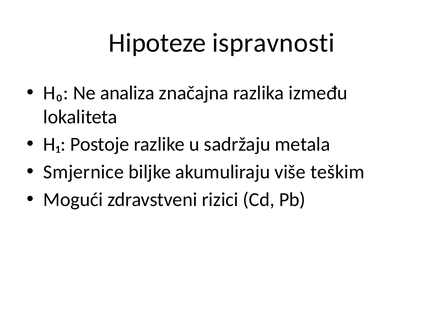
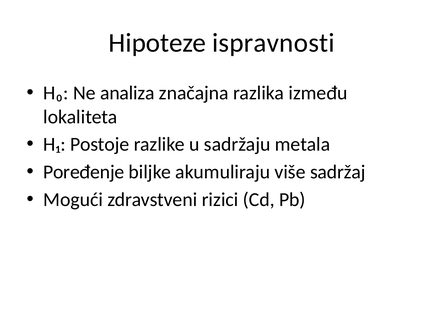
Smjernice: Smjernice -> Poređenje
teškim: teškim -> sadržaj
